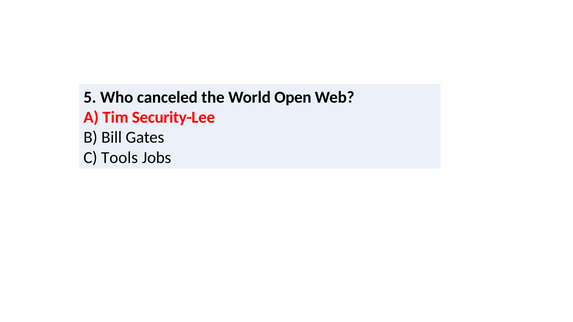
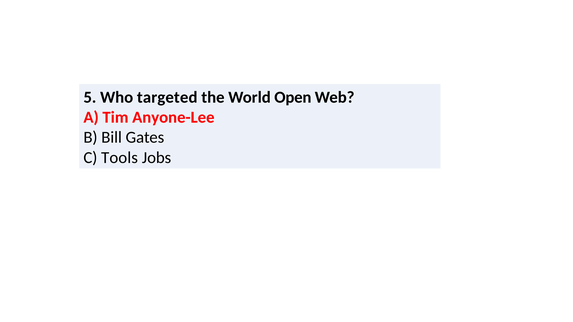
canceled: canceled -> targeted
Security-Lee: Security-Lee -> Anyone-Lee
